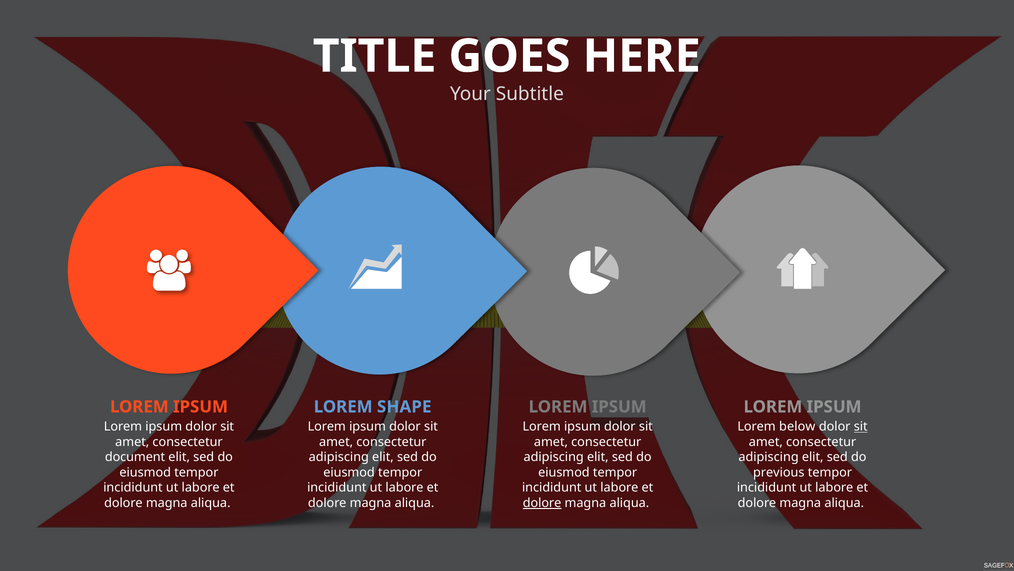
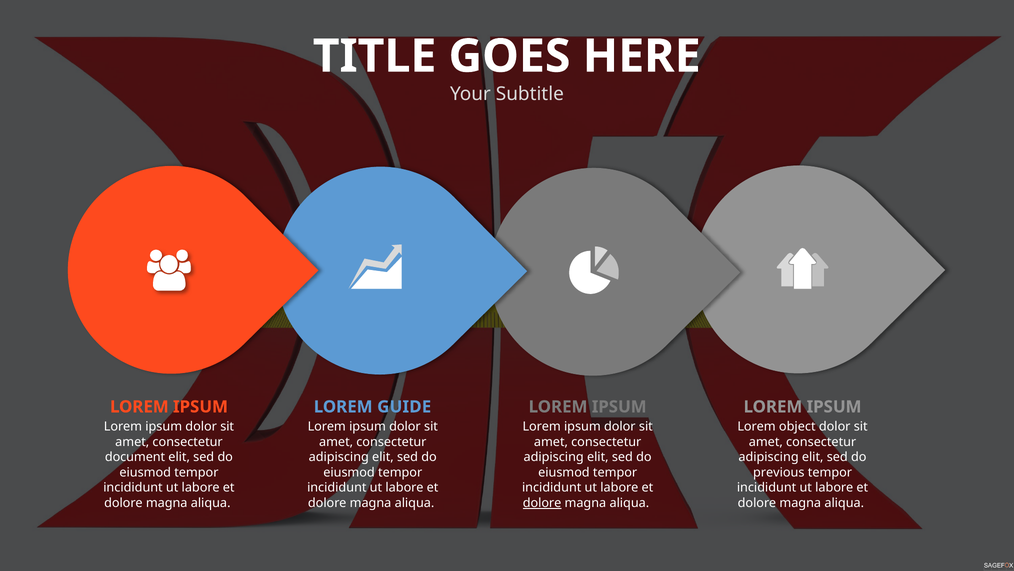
SHAPE: SHAPE -> GUIDE
below: below -> object
sit at (861, 426) underline: present -> none
